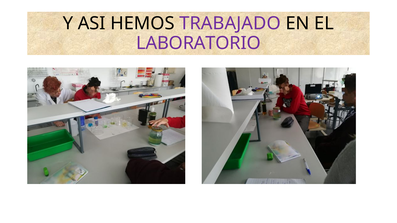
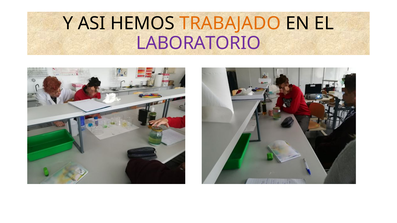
TRABAJADO colour: purple -> orange
